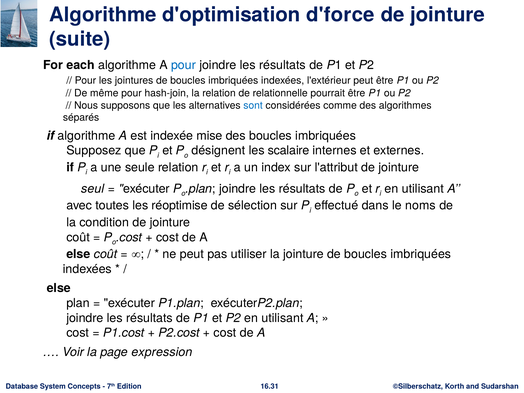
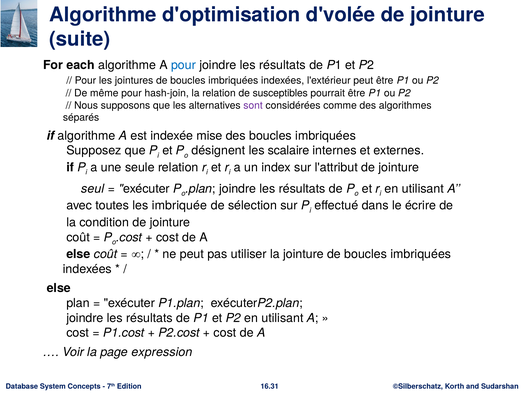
d'force: d'force -> d'volée
relationnelle: relationnelle -> susceptibles
sont colour: blue -> purple
réoptimise: réoptimise -> imbriquée
noms: noms -> écrire
